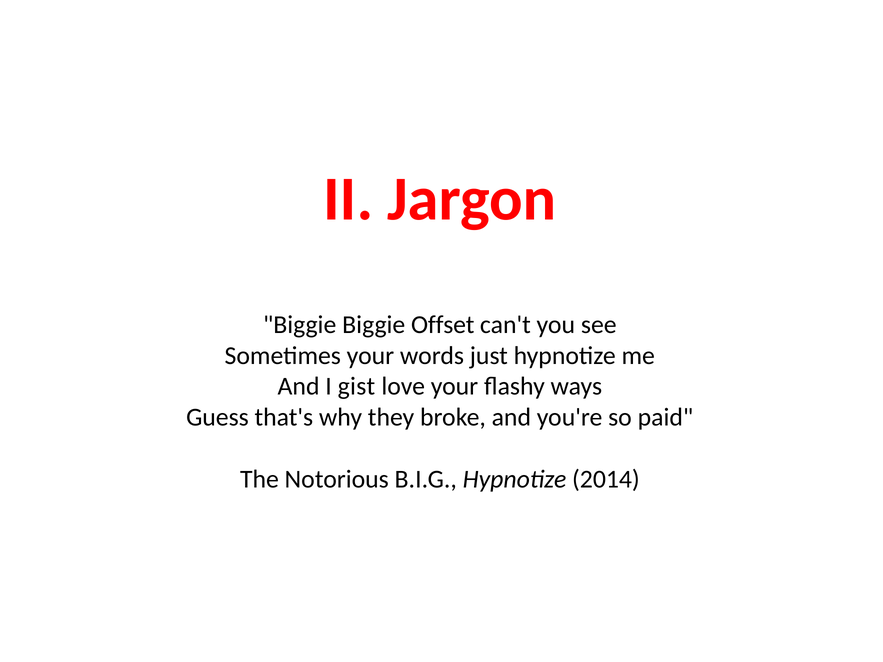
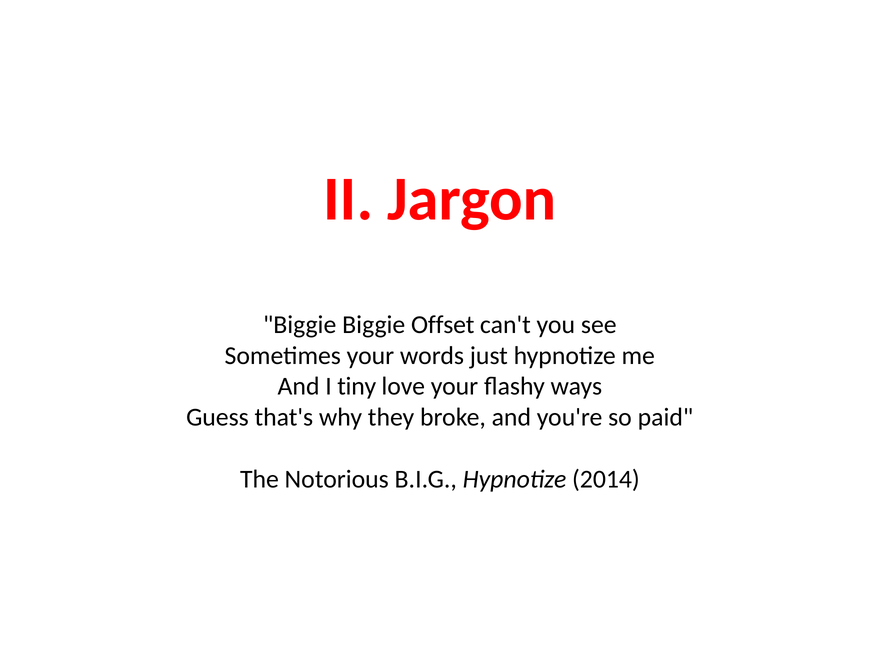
gist: gist -> tiny
